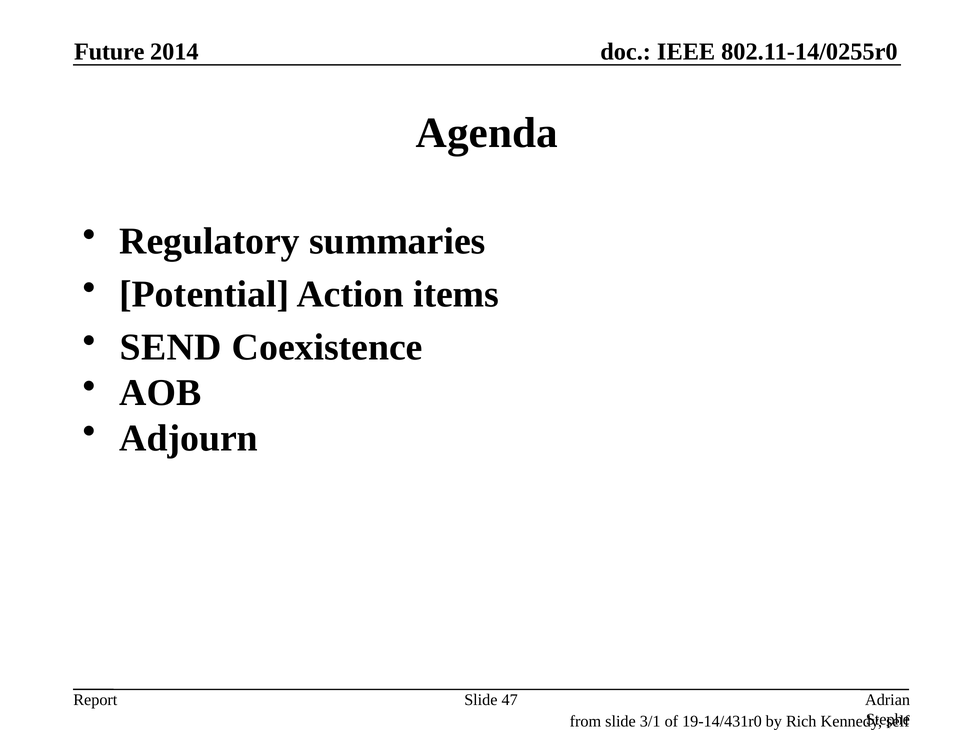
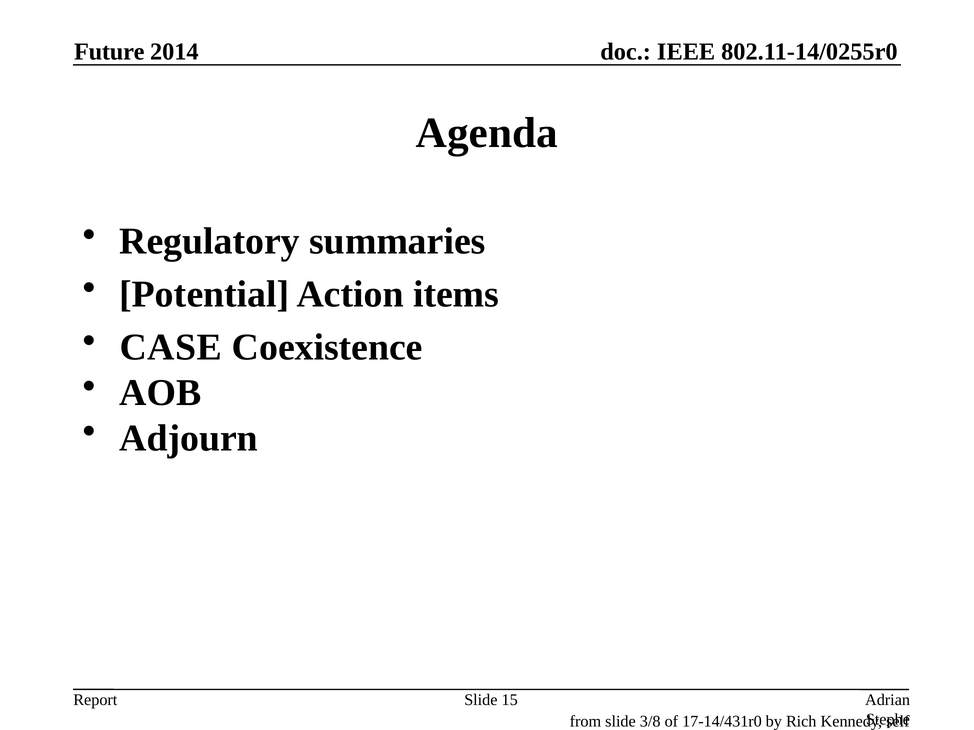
SEND: SEND -> CASE
47: 47 -> 15
3/1: 3/1 -> 3/8
19-14/431r0: 19-14/431r0 -> 17-14/431r0
